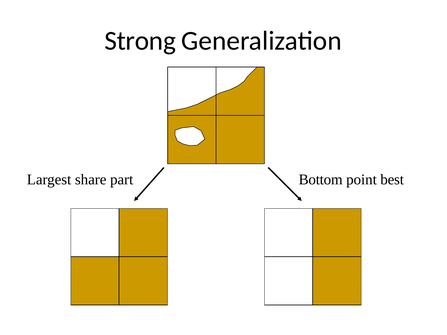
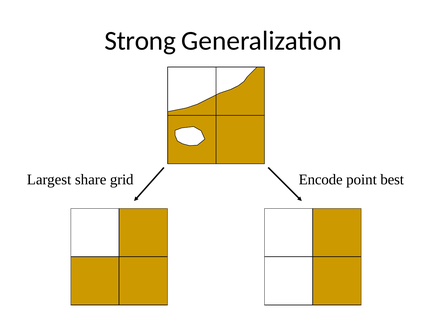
part: part -> grid
Bottom: Bottom -> Encode
